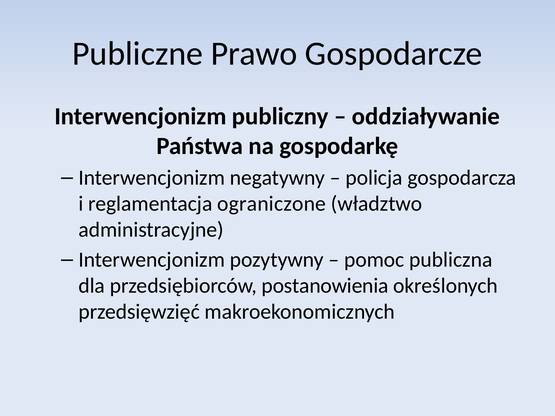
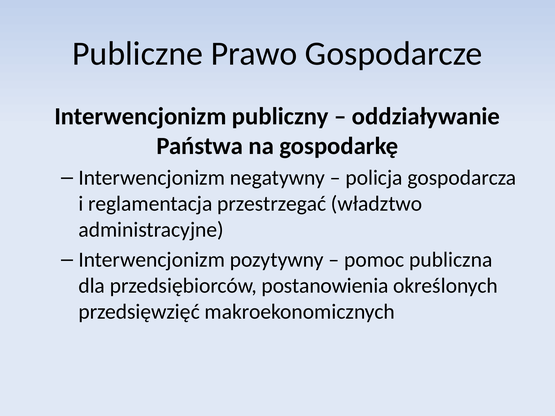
ograniczone: ograniczone -> przestrzegać
